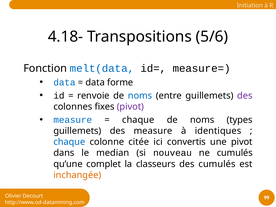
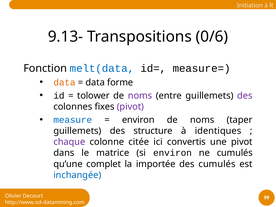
4.18-: 4.18- -> 9.13-
5/6: 5/6 -> 0/6
data at (64, 82) colour: blue -> orange
renvoie: renvoie -> tolower
noms at (140, 96) colour: blue -> purple
chaque at (138, 120): chaque -> environ
types: types -> taper
des measure: measure -> structure
chaque at (69, 142) colour: blue -> purple
median: median -> matrice
si nouveau: nouveau -> environ
classeurs: classeurs -> importée
inchangée colour: orange -> blue
